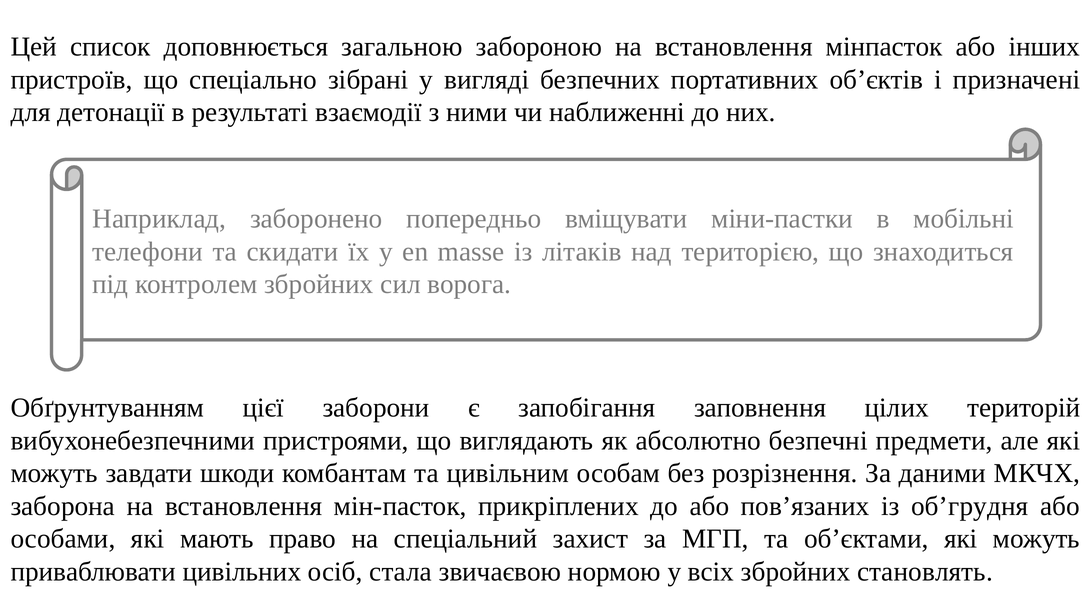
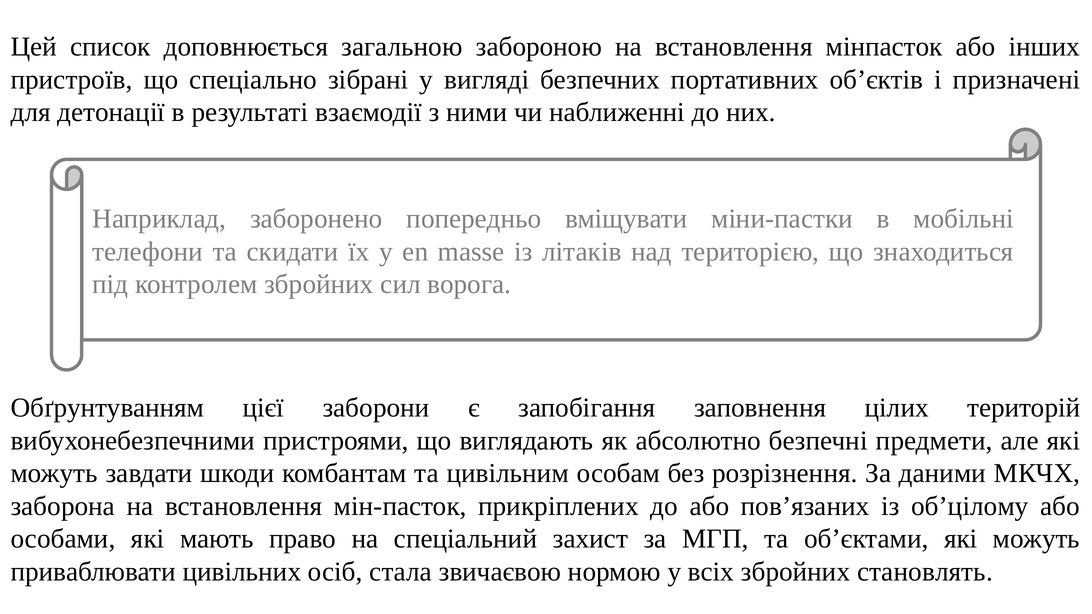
об’грудня: об’грудня -> об’цілому
